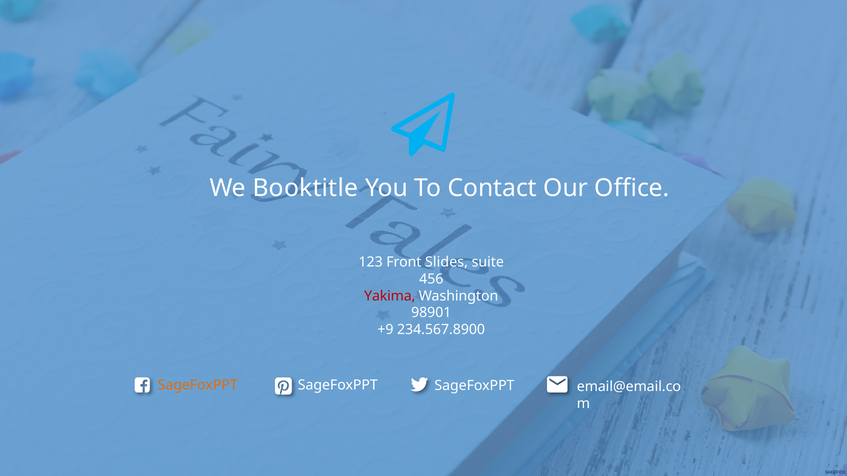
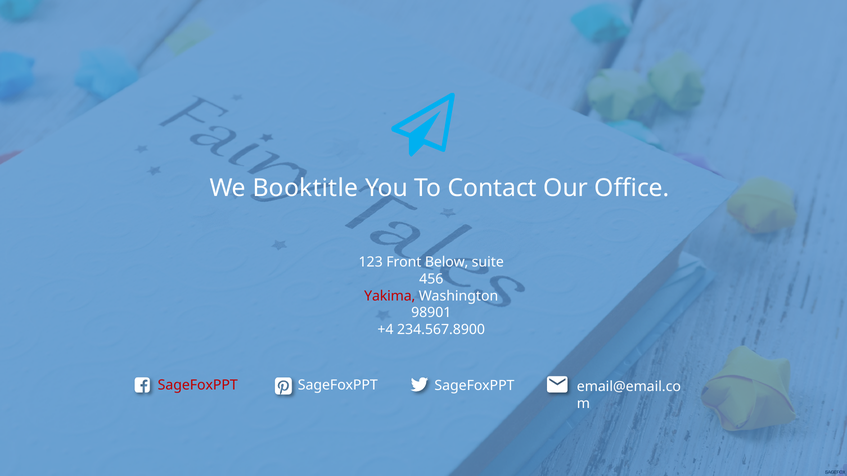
Slides: Slides -> Below
+9: +9 -> +4
SageFoxPPT at (198, 386) colour: orange -> red
